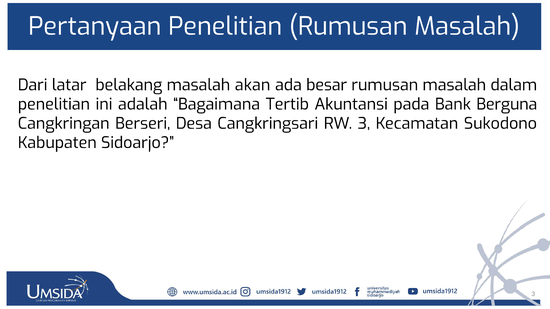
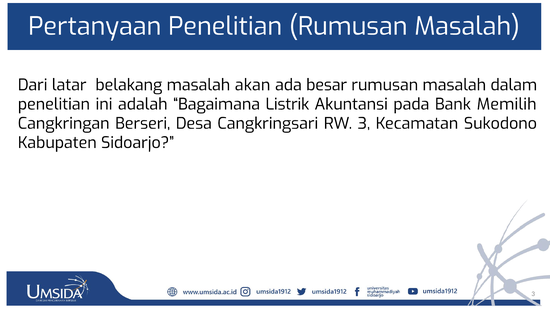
Tertib: Tertib -> Listrik
Berguna: Berguna -> Memilih
